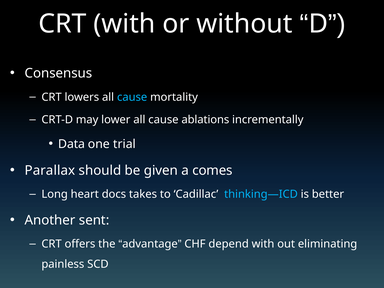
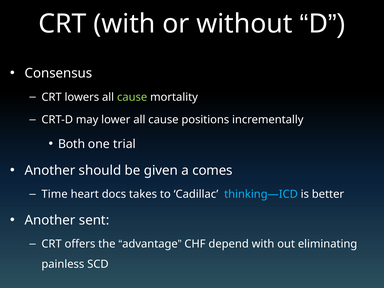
cause at (132, 97) colour: light blue -> light green
ablations: ablations -> positions
Data: Data -> Both
Parallax at (50, 170): Parallax -> Another
Long: Long -> Time
